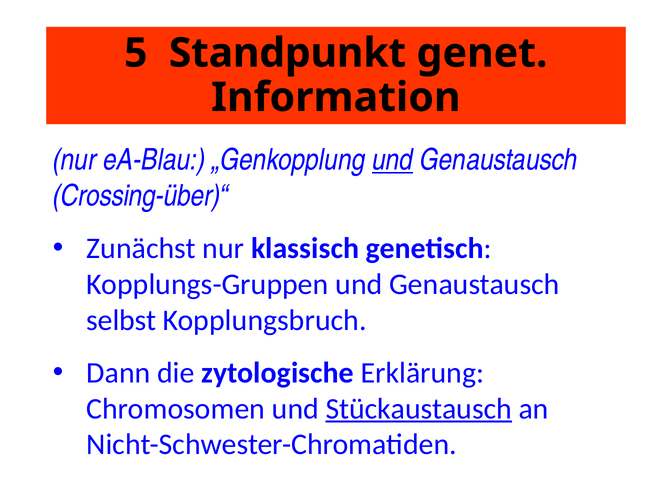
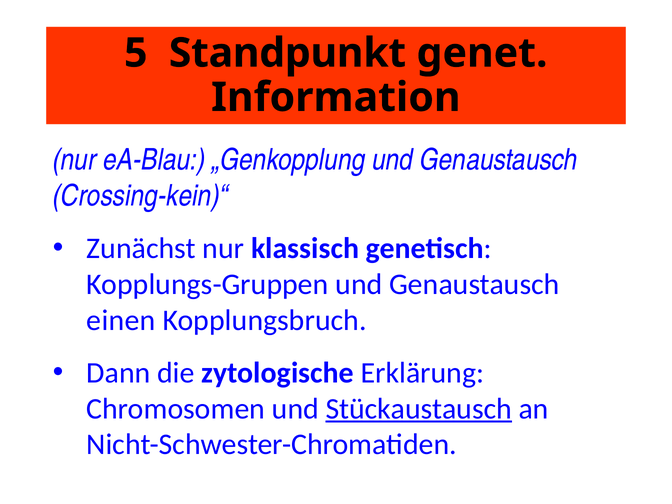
und at (392, 160) underline: present -> none
Crossing-über)“: Crossing-über)“ -> Crossing-kein)“
selbst: selbst -> einen
